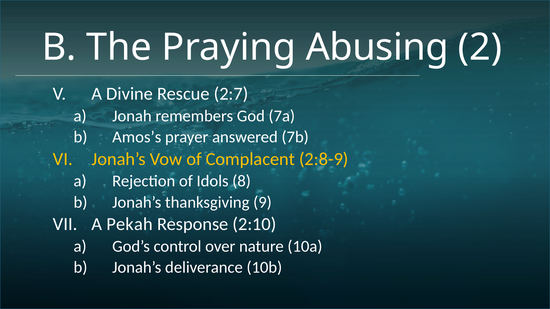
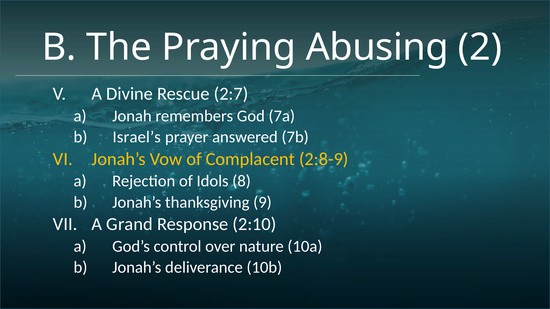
Amos’s: Amos’s -> Israel’s
Pekah: Pekah -> Grand
